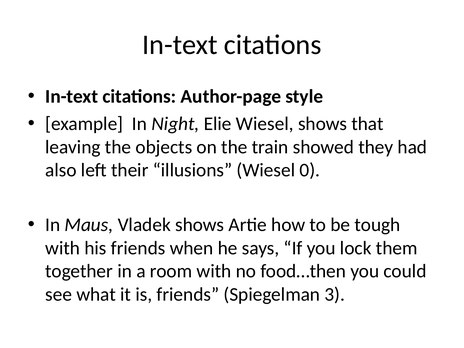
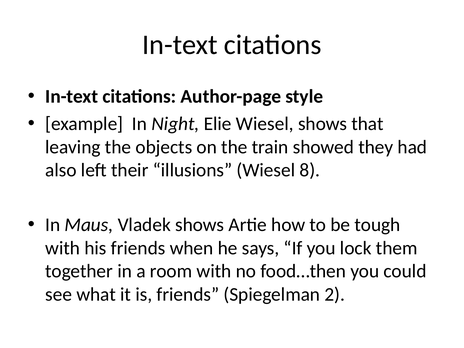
0: 0 -> 8
3: 3 -> 2
